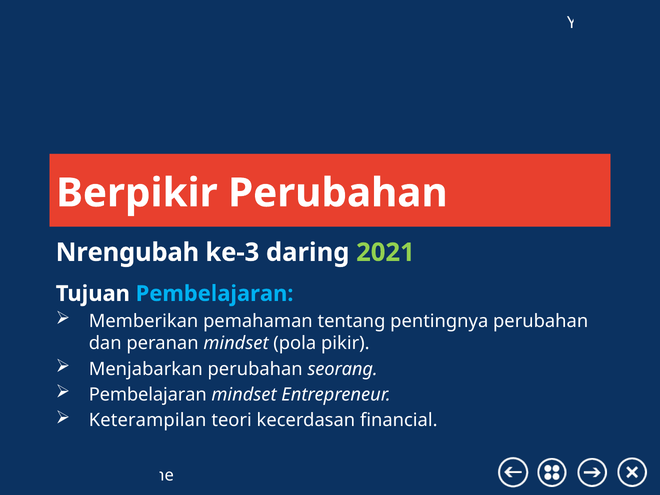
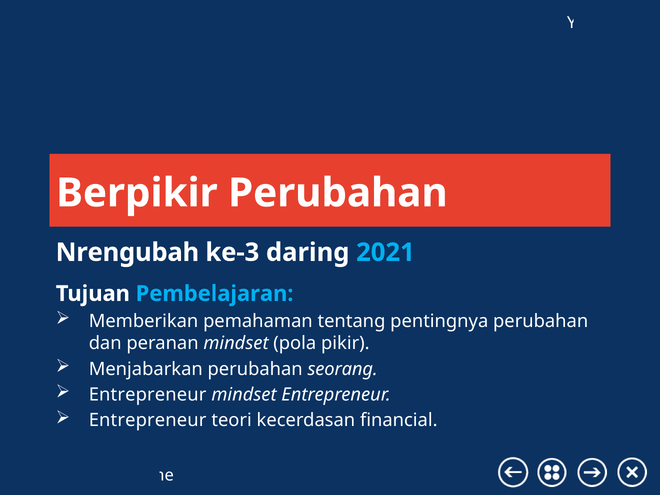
2021 colour: light green -> light blue
Pembelajaran at (148, 395): Pembelajaran -> Entrepreneur
Keterampilan at (148, 420): Keterampilan -> Entrepreneur
